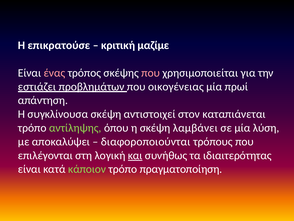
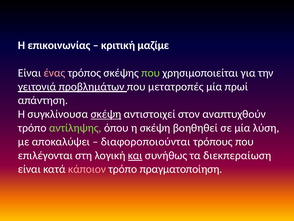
επικρατούσε: επικρατούσε -> επικοινωνίας
που at (151, 73) colour: pink -> light green
εστιάζει: εστιάζει -> γειτονιά
οικογένειας: οικογένειας -> μετατροπές
σκέψη at (106, 114) underline: none -> present
καταπιάνεται: καταπιάνεται -> αναπτυχθούν
λαμβάνει: λαμβάνει -> βοηθηθεί
ιδιαιτερότητας: ιδιαιτερότητας -> διεκπεραίωση
κάποιον colour: light green -> pink
